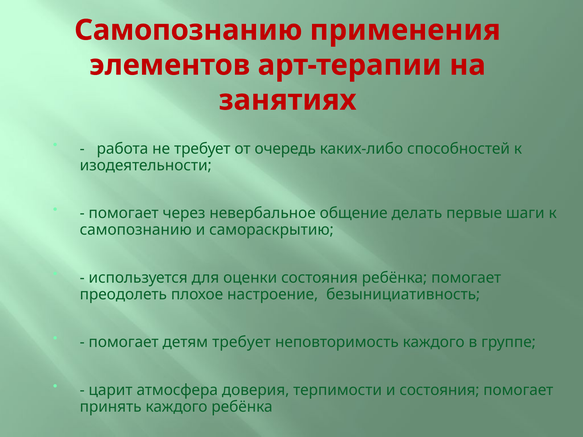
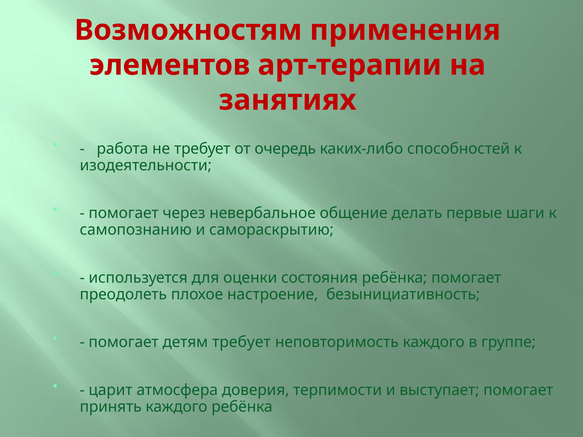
Самопознанию at (188, 30): Самопознанию -> Возможностям
и состояния: состояния -> выступает
